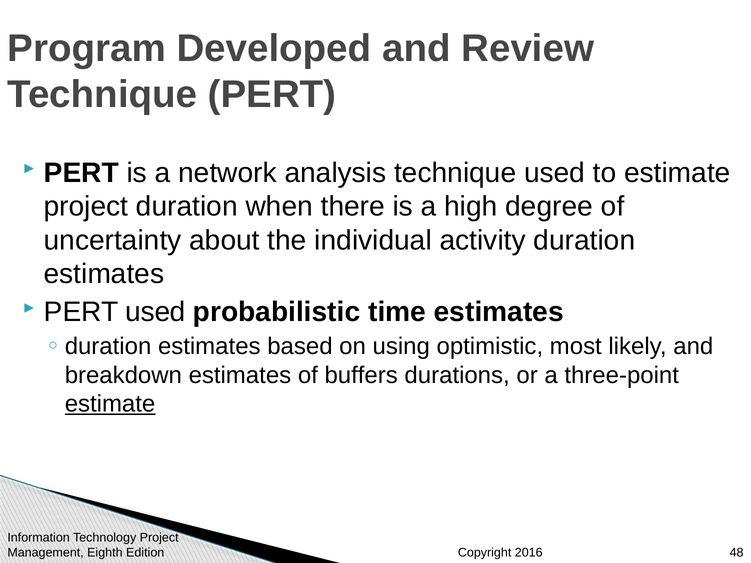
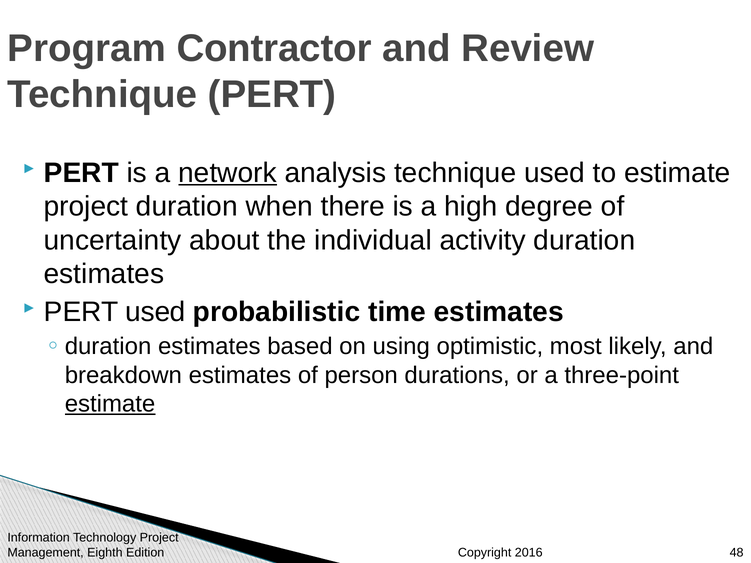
Developed: Developed -> Contractor
network underline: none -> present
buffers: buffers -> person
